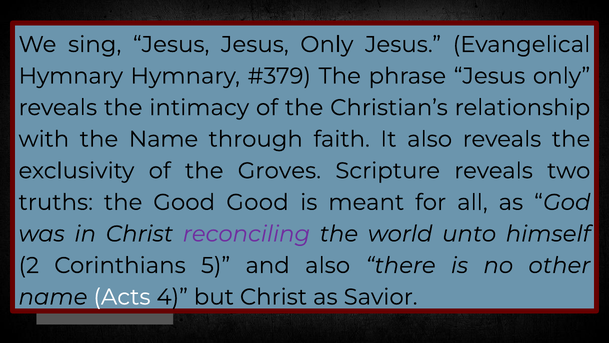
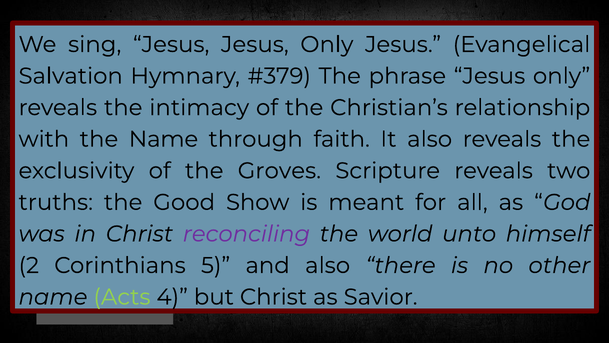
Hymnary at (71, 76): Hymnary -> Salvation
Good Good: Good -> Show
Acts colour: white -> light green
